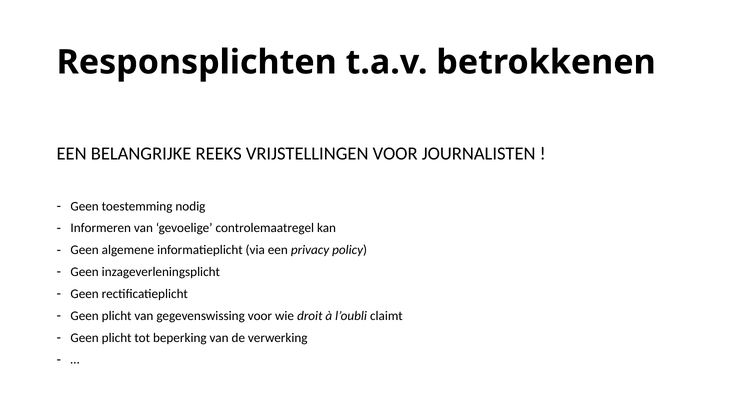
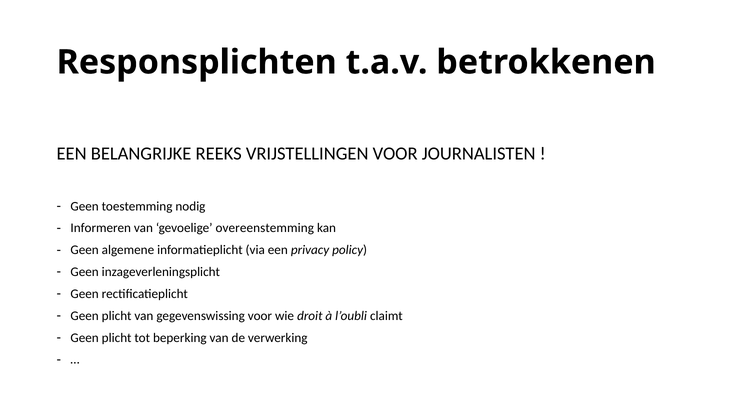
controlemaatregel: controlemaatregel -> overeenstemming
